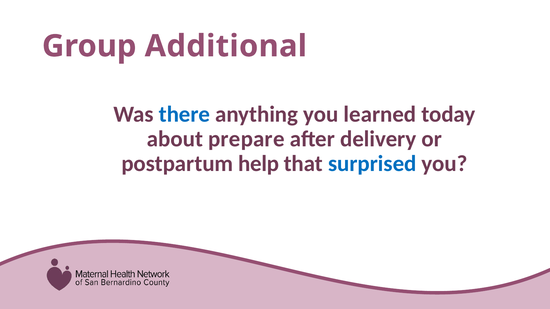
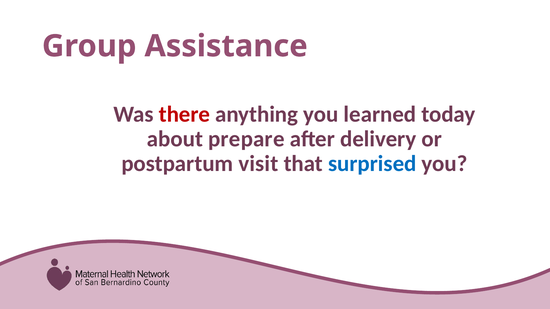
Additional: Additional -> Assistance
there colour: blue -> red
help: help -> visit
